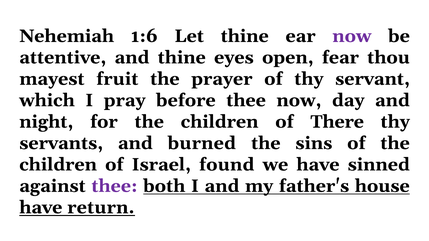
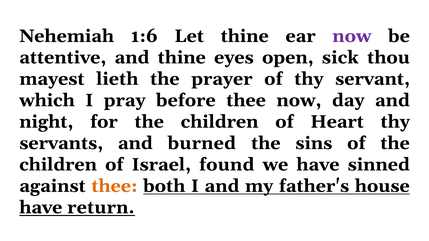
fear: fear -> sick
fruit: fruit -> lieth
There: There -> Heart
thee at (114, 186) colour: purple -> orange
